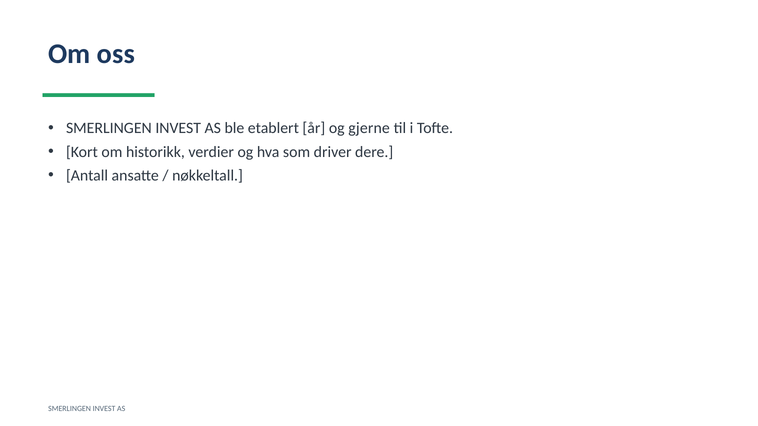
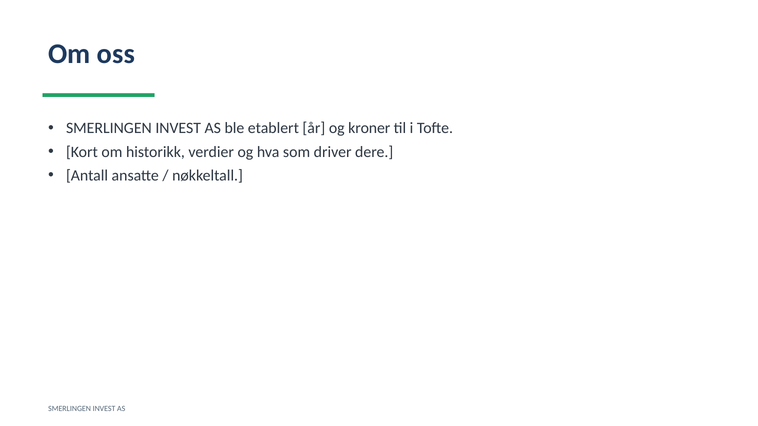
gjerne: gjerne -> kroner
